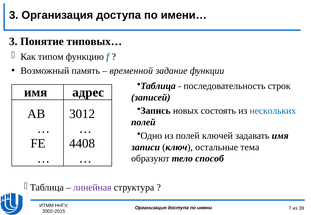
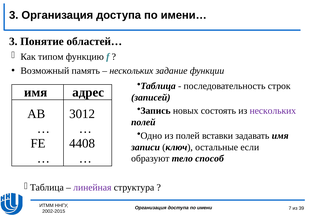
типовых…: типовых… -> областей…
временной at (131, 71): временной -> нескольких
нескольких at (273, 111) colour: blue -> purple
ключей: ключей -> вставки
тема: тема -> если
